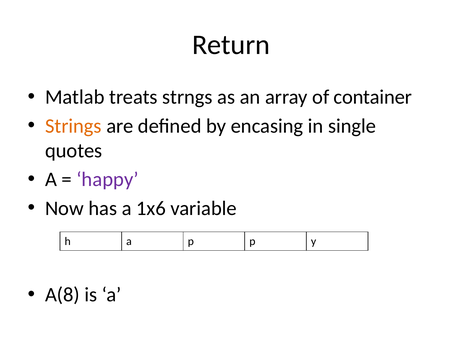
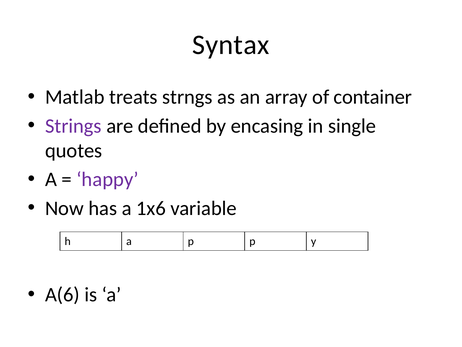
Return: Return -> Syntax
Strings colour: orange -> purple
A(8: A(8 -> A(6
